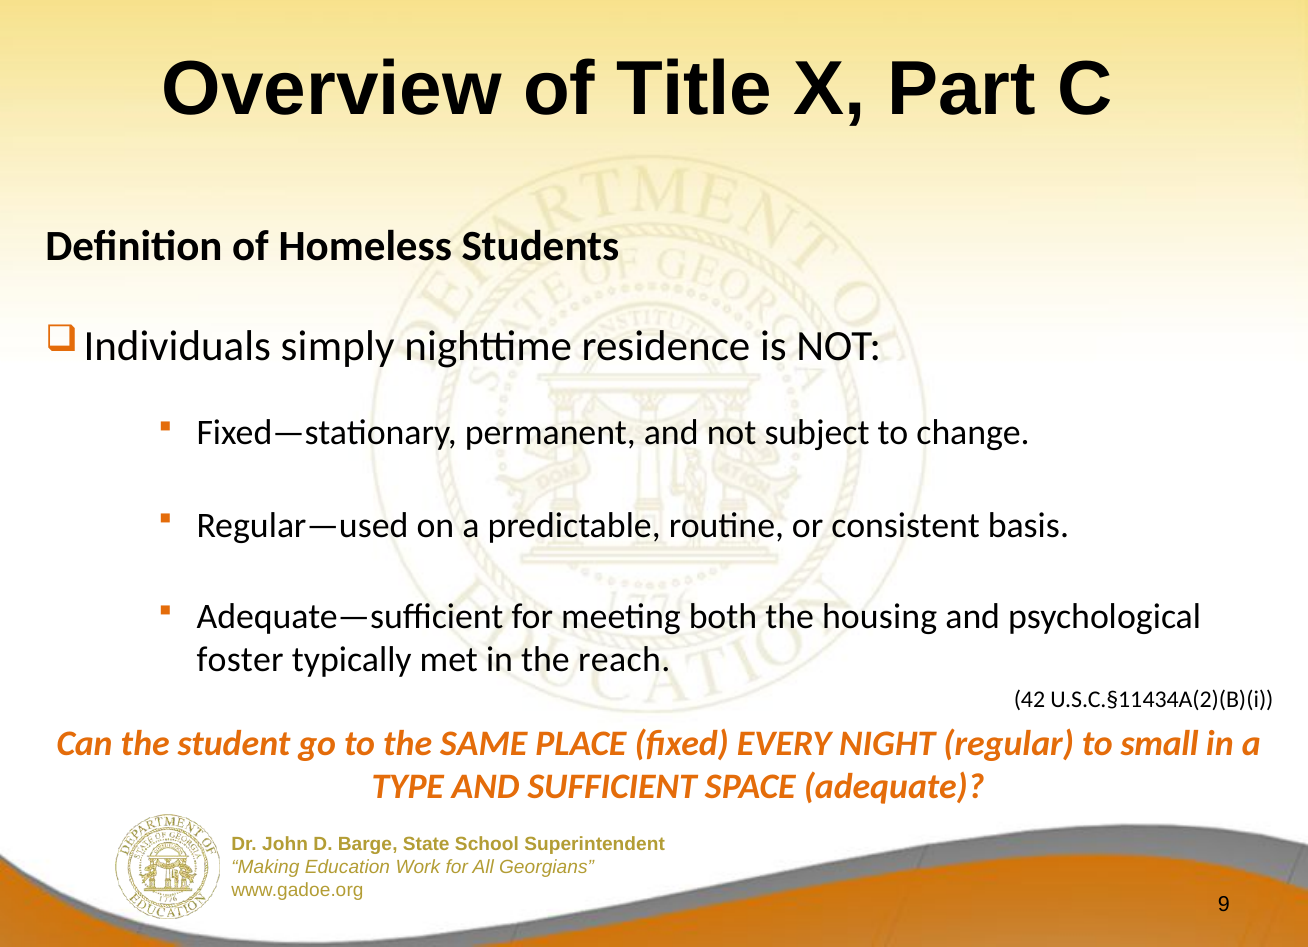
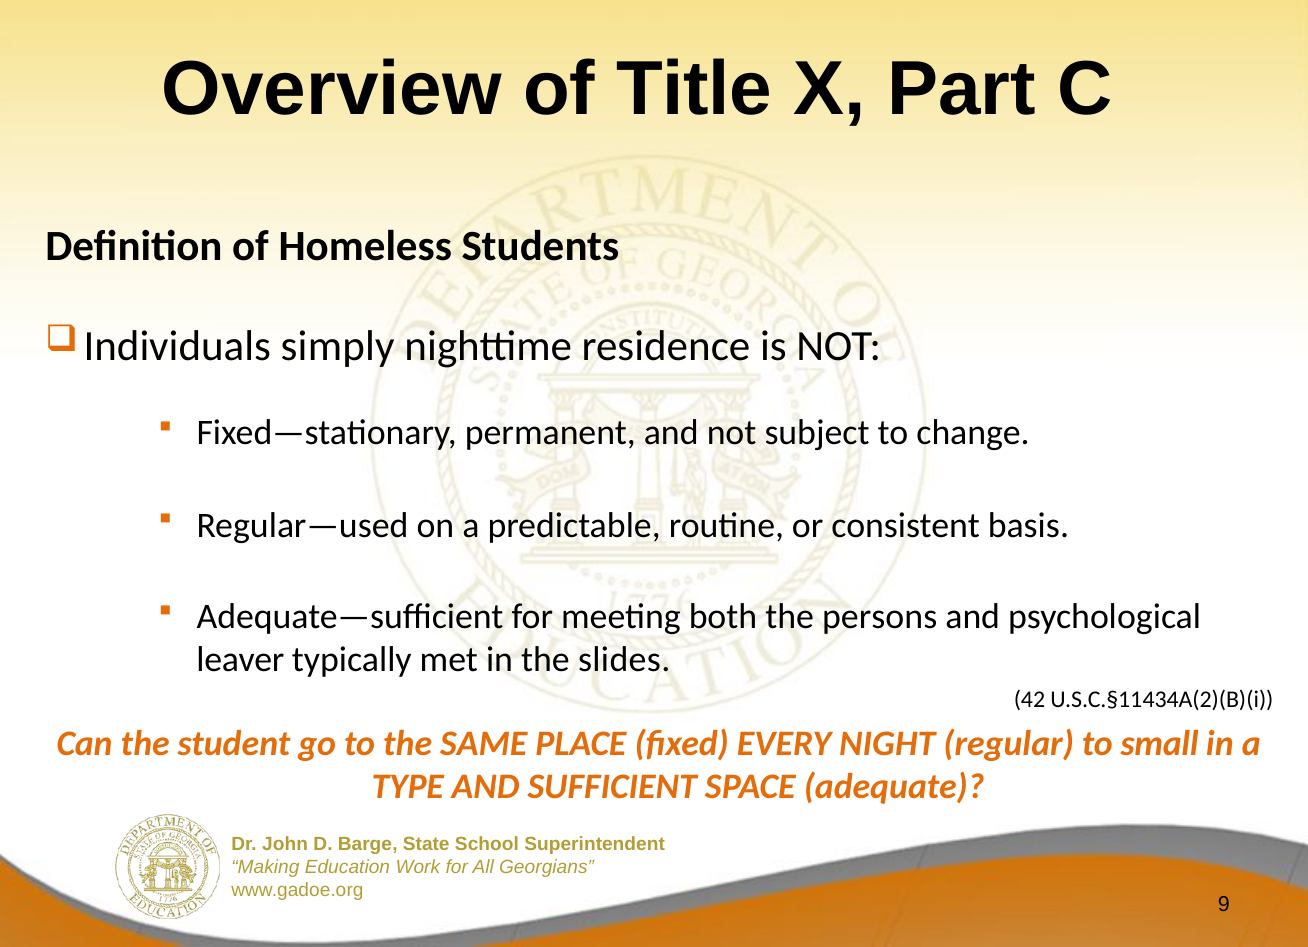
housing: housing -> persons
foster: foster -> leaver
reach: reach -> slides
